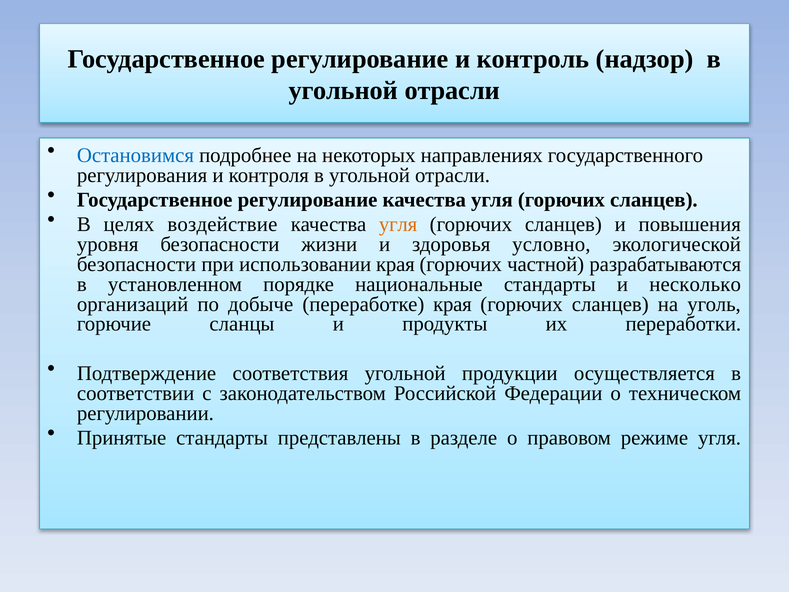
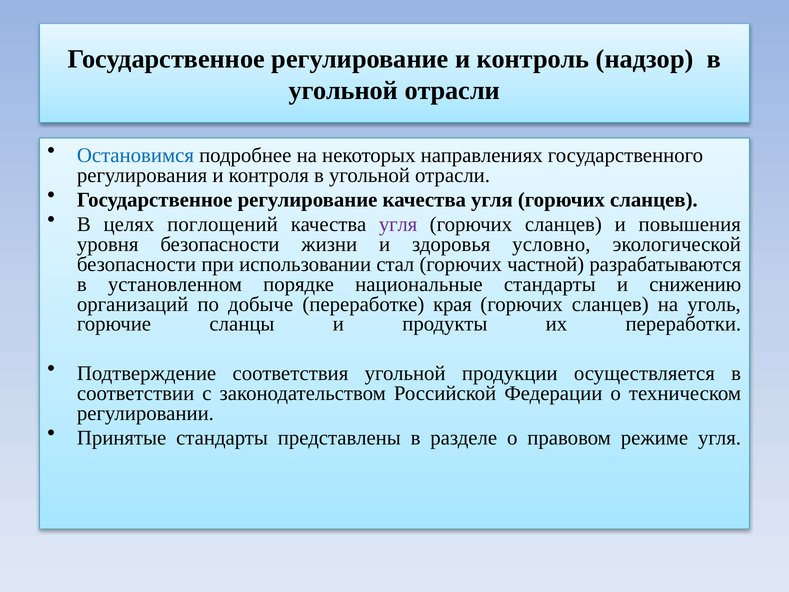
воздействие: воздействие -> поглощений
угля at (398, 224) colour: orange -> purple
использовании края: края -> стал
несколько: несколько -> снижению
